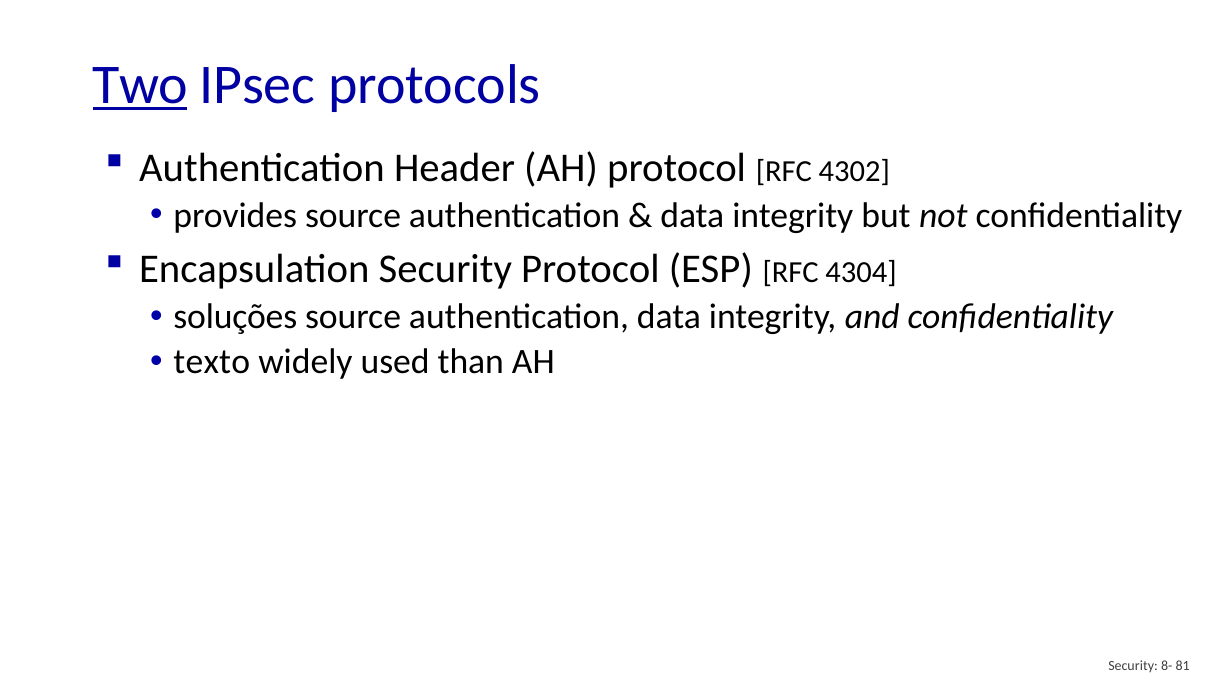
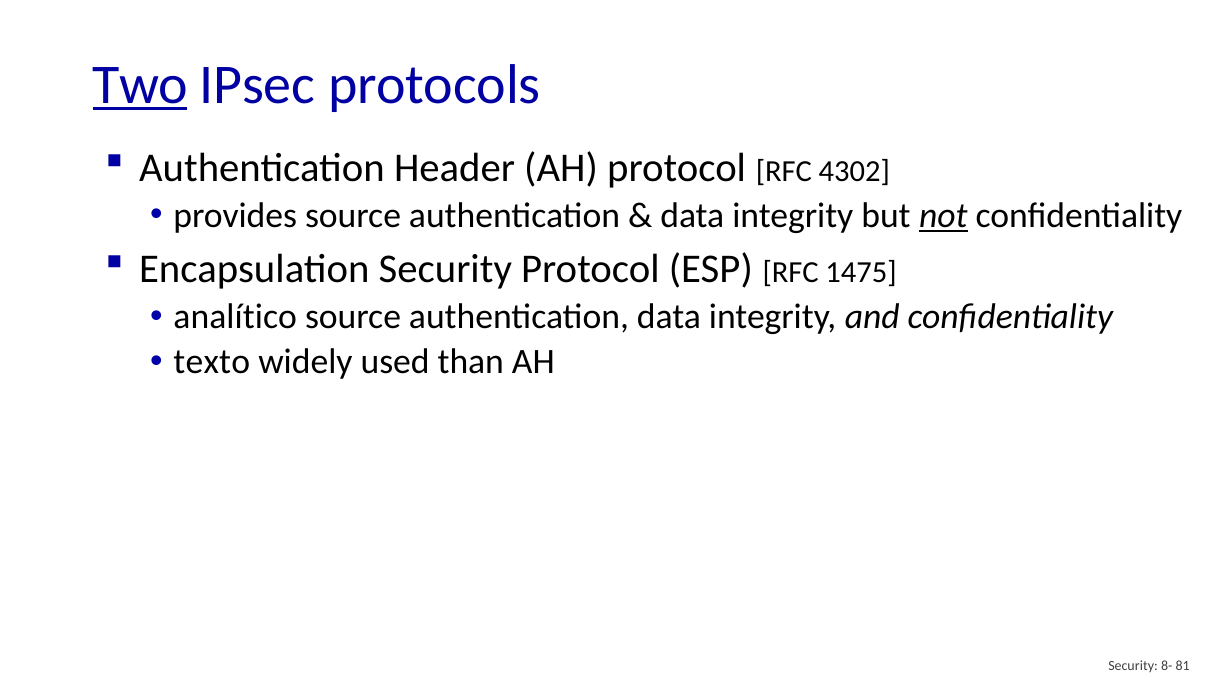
not underline: none -> present
4304: 4304 -> 1475
soluções: soluções -> analítico
